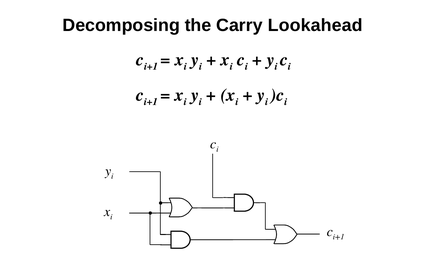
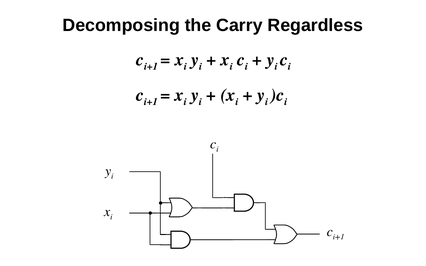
Lookahead: Lookahead -> Regardless
